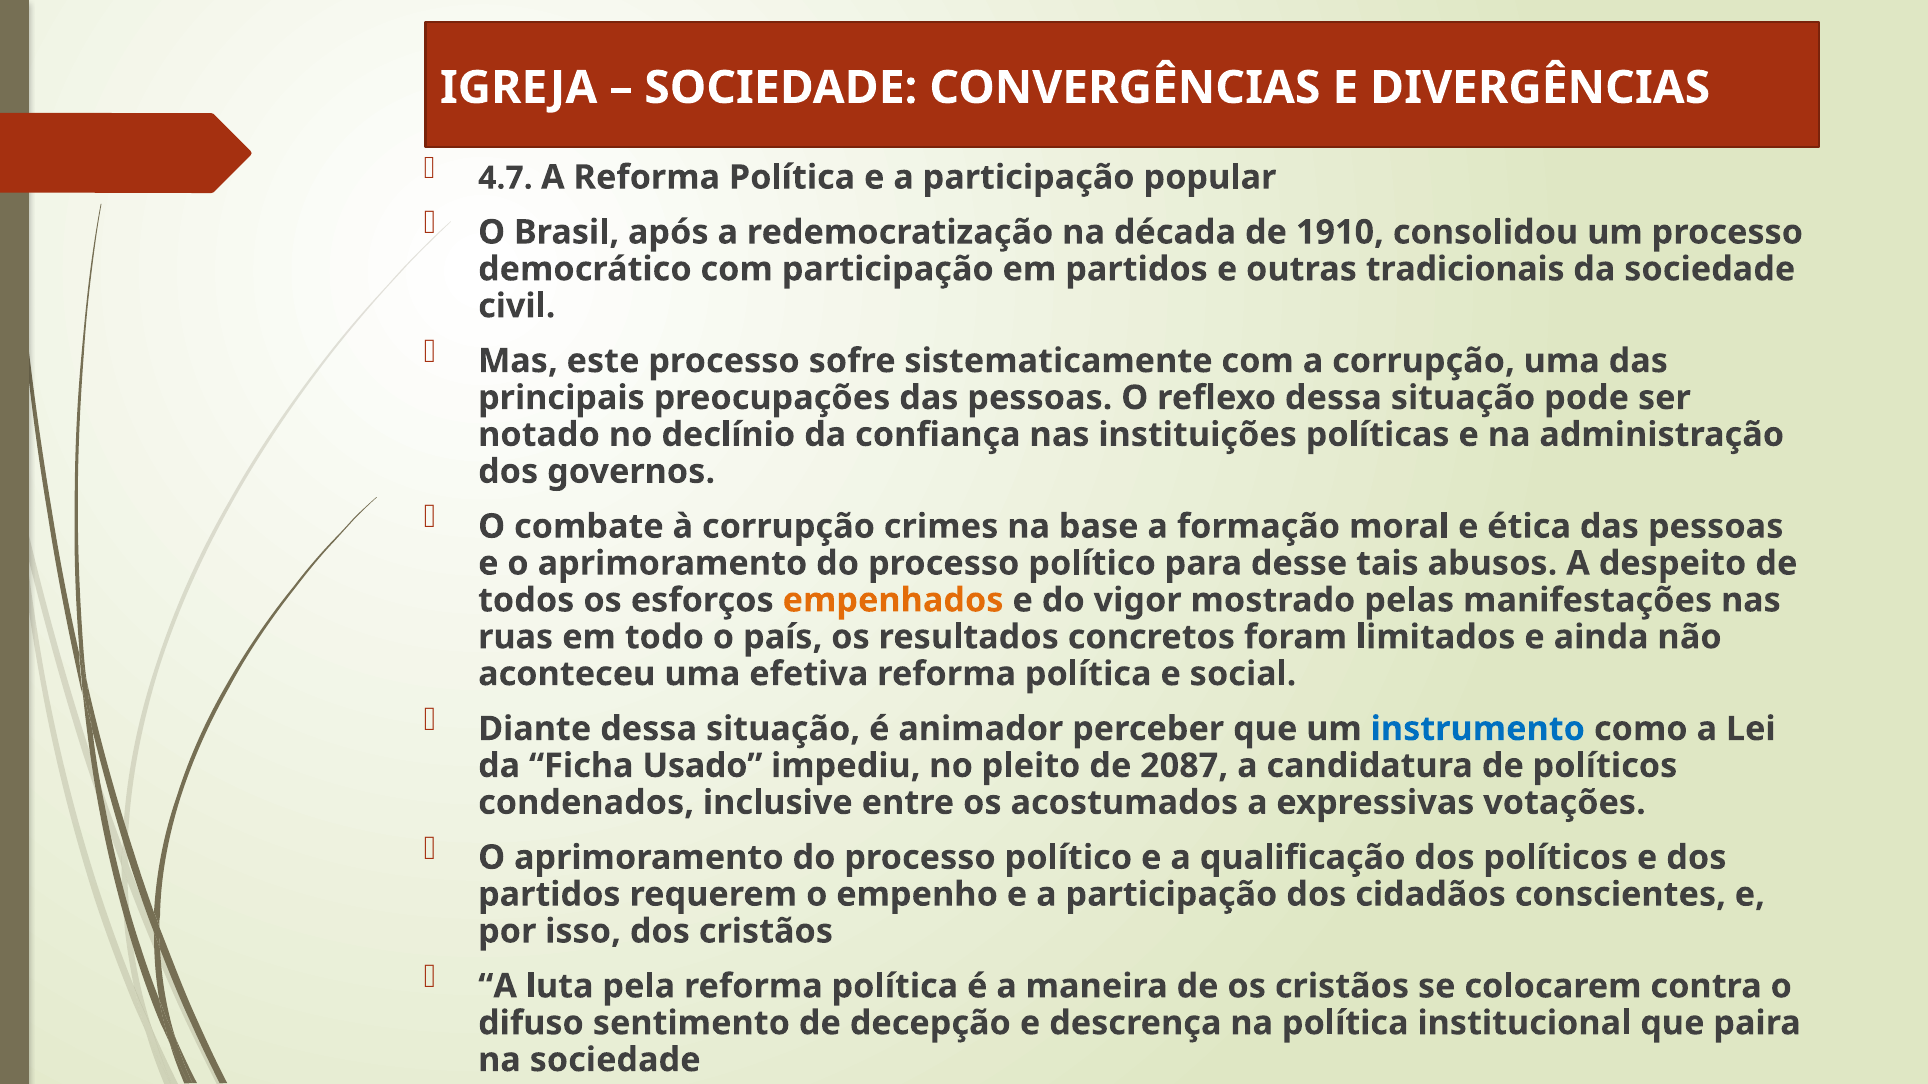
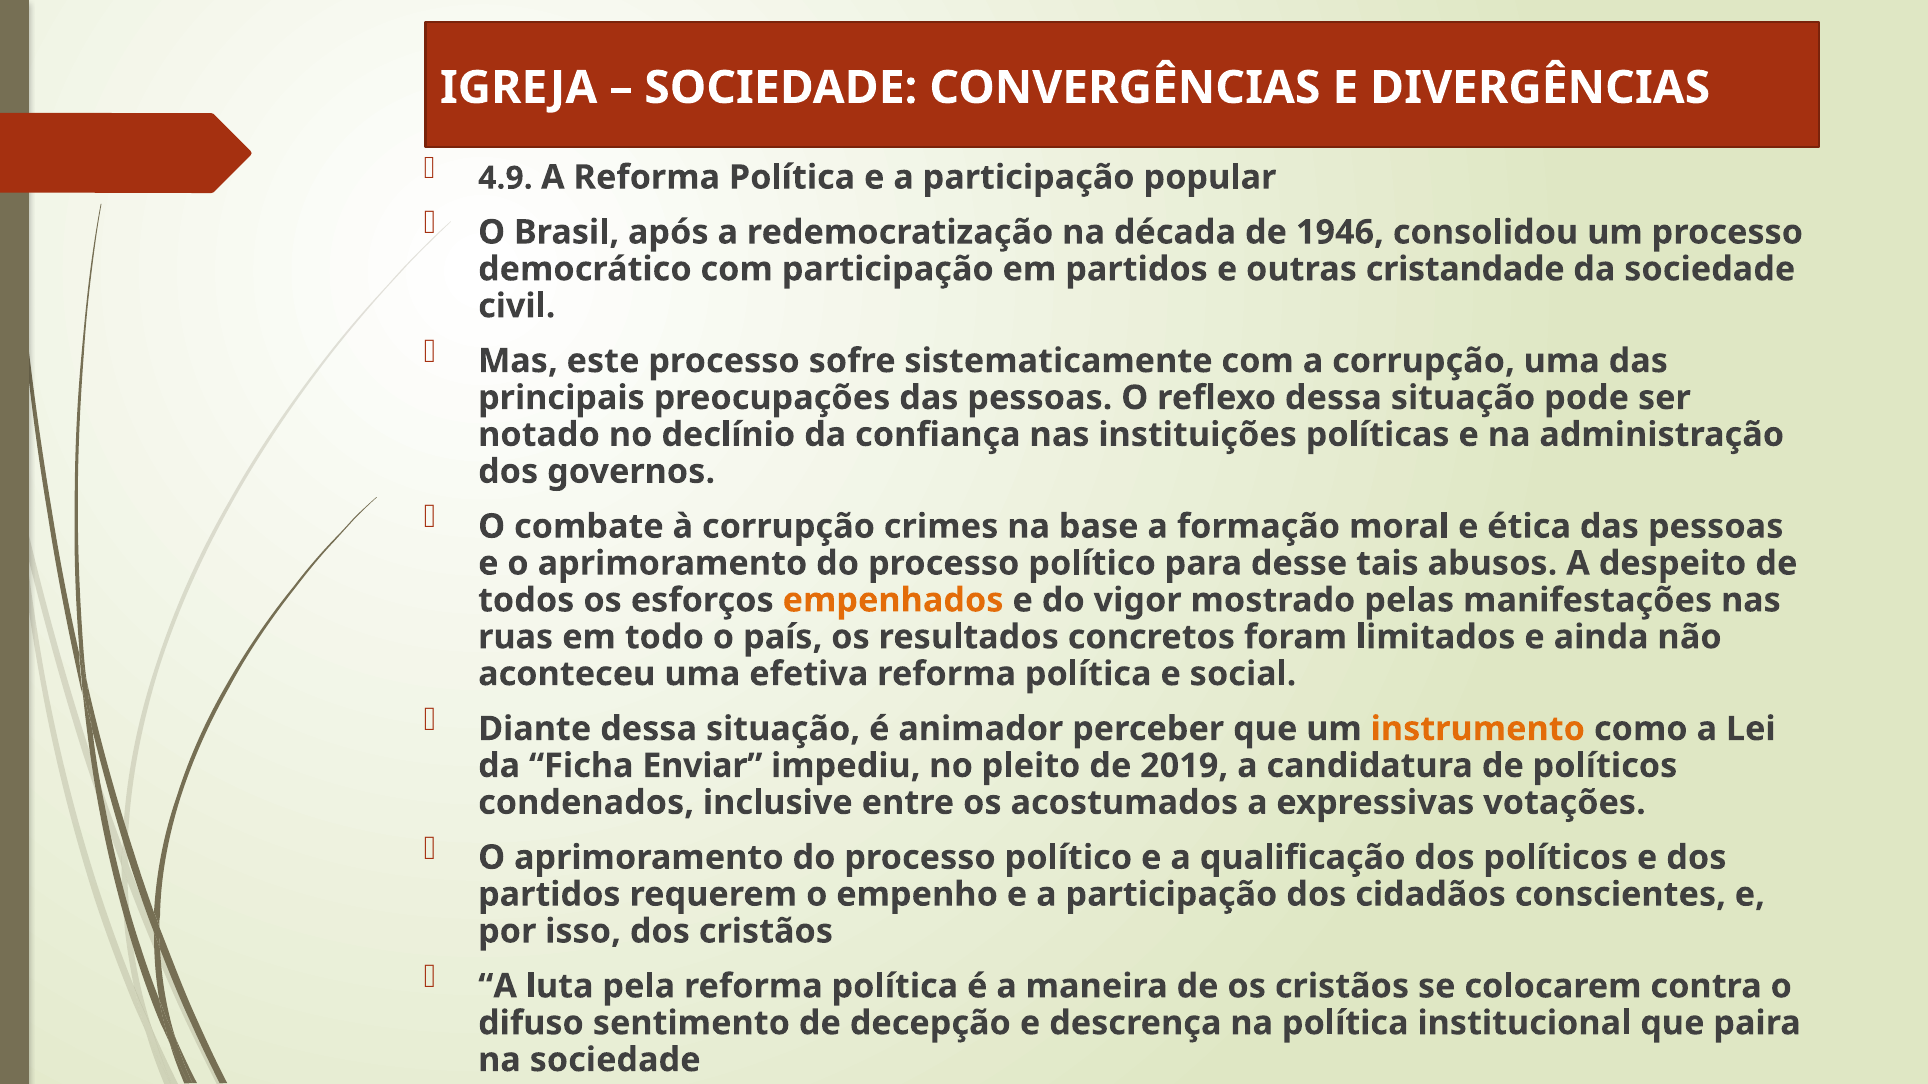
4.7: 4.7 -> 4.9
1910: 1910 -> 1946
tradicionais: tradicionais -> cristandade
instrumento colour: blue -> orange
Usado: Usado -> Enviar
2087: 2087 -> 2019
